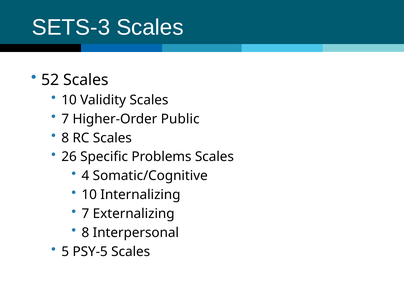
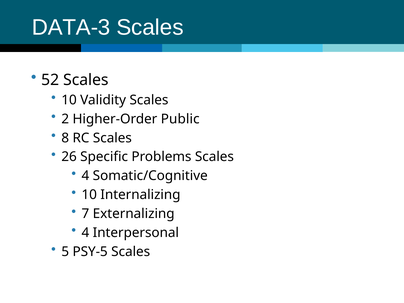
SETS-3: SETS-3 -> DATA-3
7 at (65, 119): 7 -> 2
8 at (85, 233): 8 -> 4
